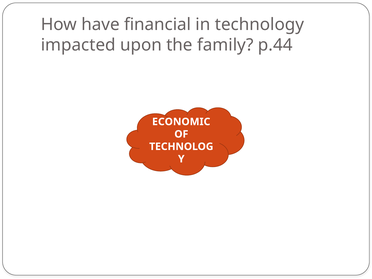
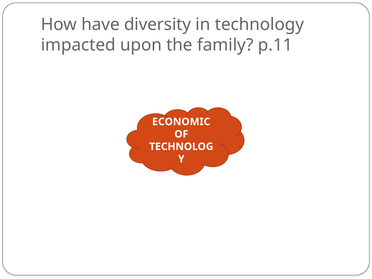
financial: financial -> diversity
p.44: p.44 -> p.11
